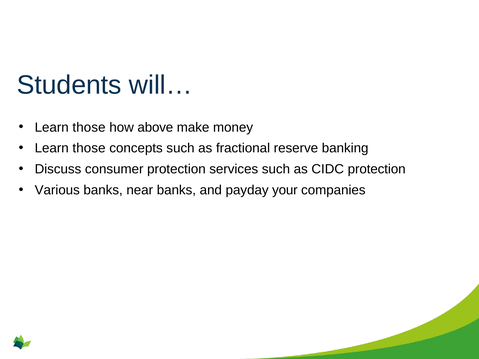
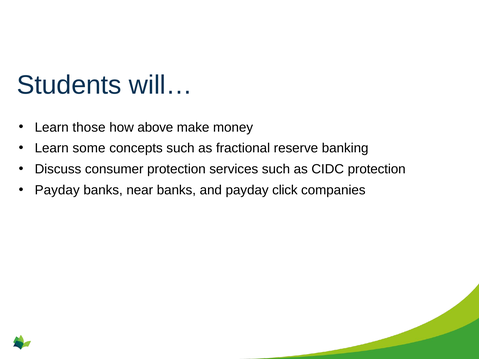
those at (89, 148): those -> some
Various at (57, 190): Various -> Payday
your: your -> click
